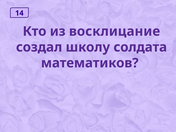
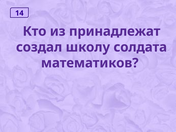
восклицание: восклицание -> принадлежат
